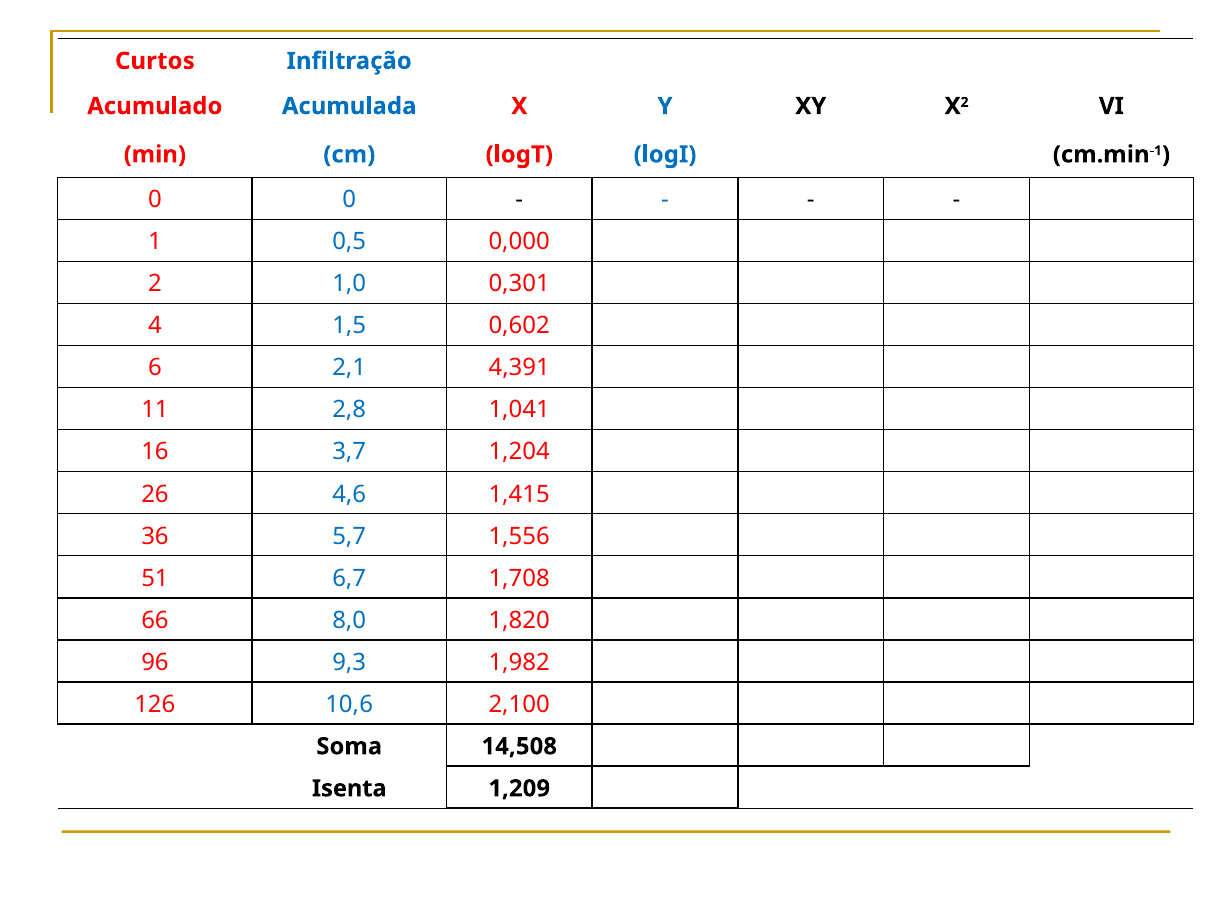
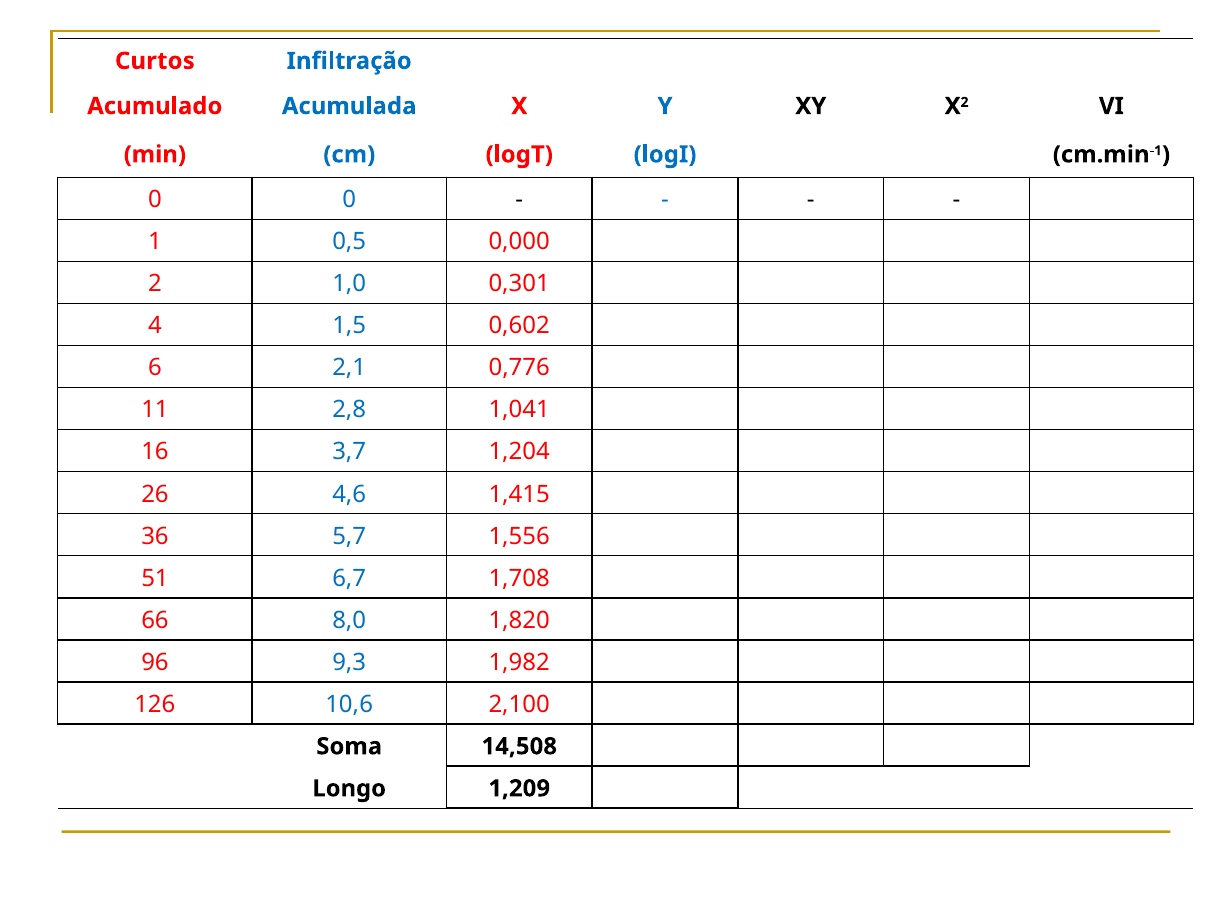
4,391: 4,391 -> 0,776
Isenta: Isenta -> Longo
